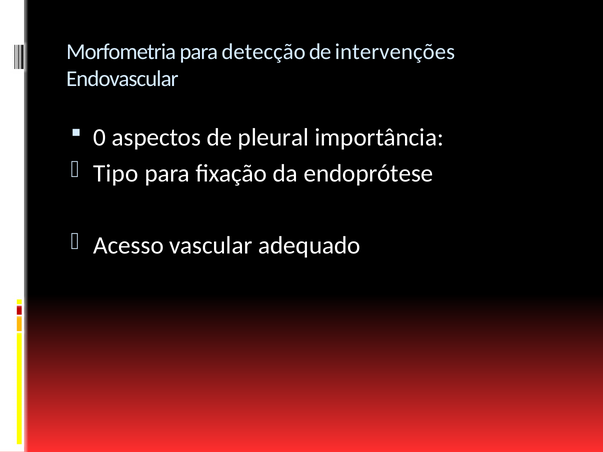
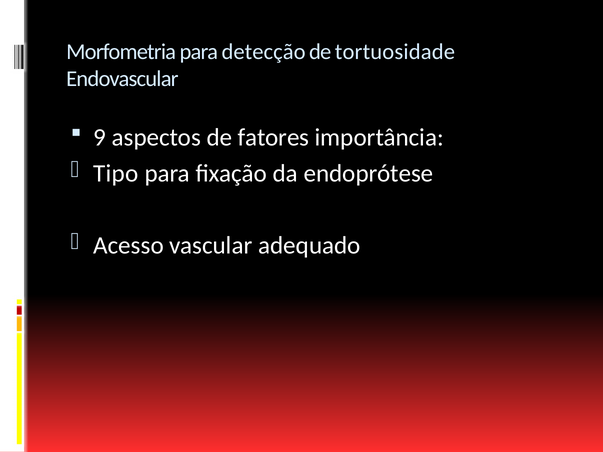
intervenções: intervenções -> tortuosidade
0: 0 -> 9
pleural: pleural -> fatores
